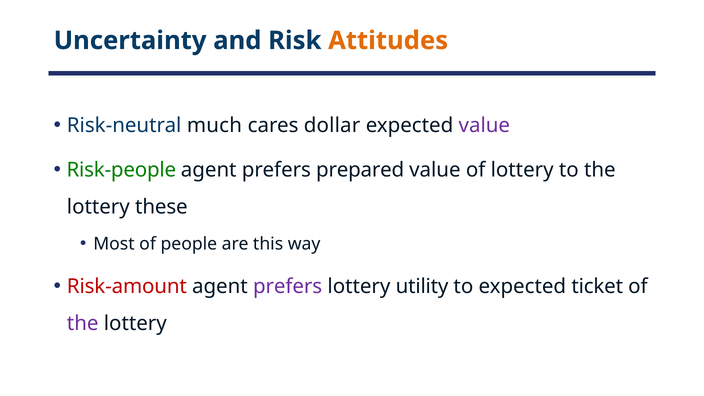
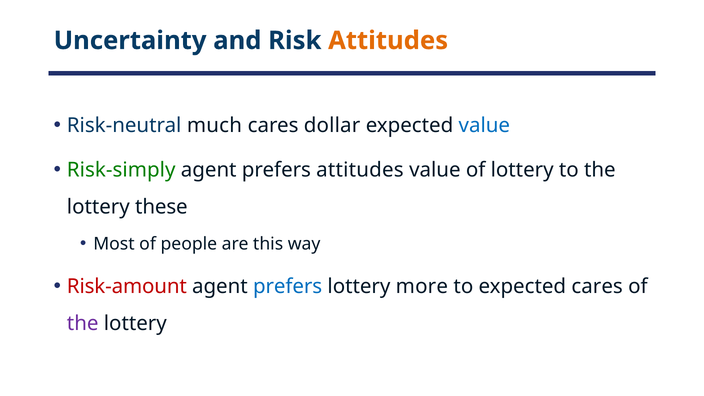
value at (484, 126) colour: purple -> blue
Risk-people: Risk-people -> Risk-simply
prefers prepared: prepared -> attitudes
prefers at (288, 286) colour: purple -> blue
utility: utility -> more
expected ticket: ticket -> cares
